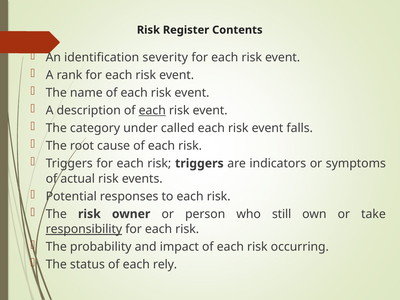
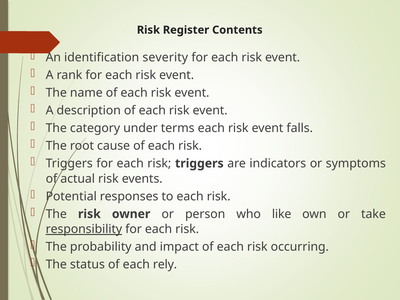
each at (152, 110) underline: present -> none
called: called -> terms
still: still -> like
